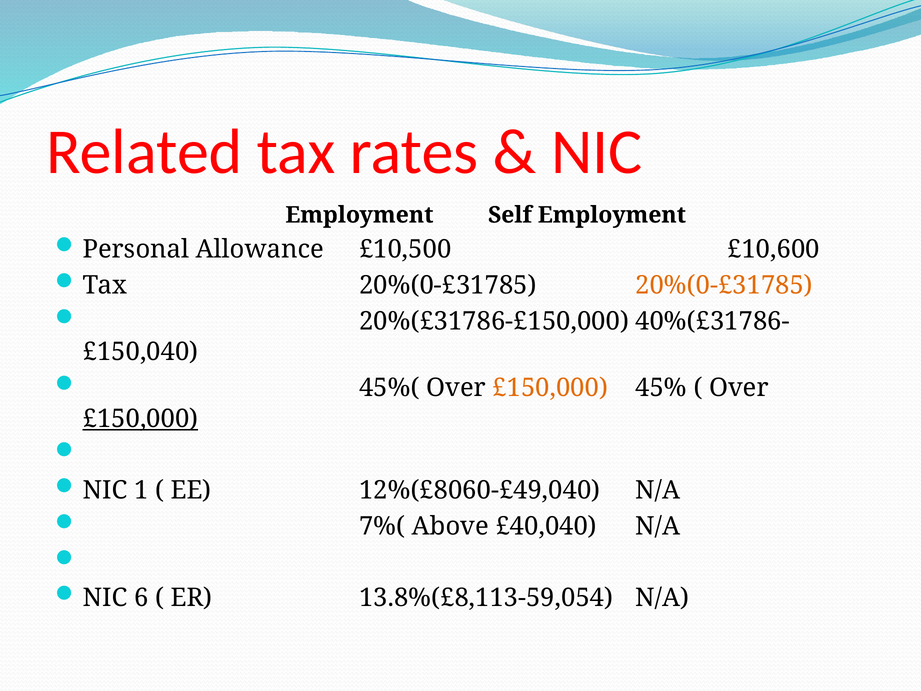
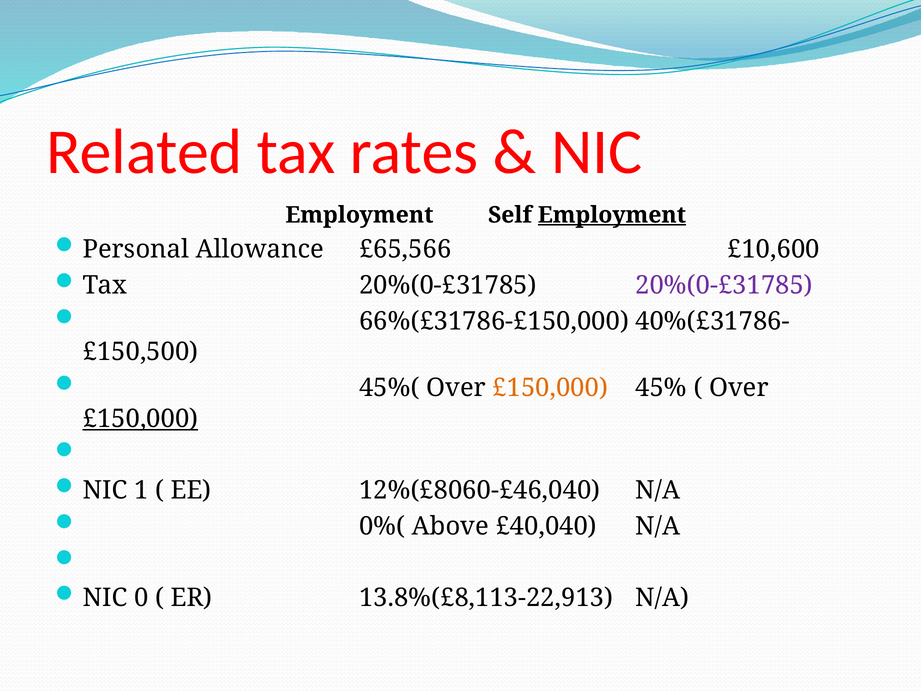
Employment at (612, 215) underline: none -> present
£10,500: £10,500 -> £65,566
20%(0-£31785 at (724, 285) colour: orange -> purple
20%(£31786-£150,000: 20%(£31786-£150,000 -> 66%(£31786-£150,000
£150,040: £150,040 -> £150,500
12%(£8060-£49,040: 12%(£8060-£49,040 -> 12%(£8060-£46,040
7%(: 7%( -> 0%(
6: 6 -> 0
13.8%(£8,113-59,054: 13.8%(£8,113-59,054 -> 13.8%(£8,113-22,913
